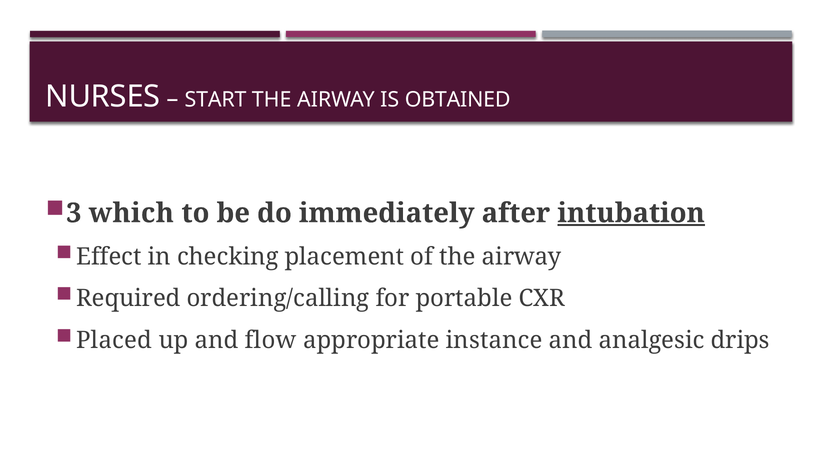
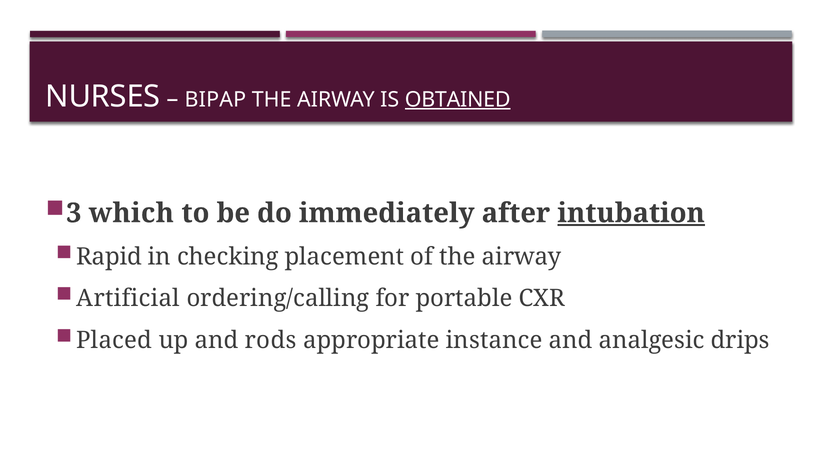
START: START -> BIPAP
OBTAINED underline: none -> present
Effect: Effect -> Rapid
Required: Required -> Artificial
flow: flow -> rods
